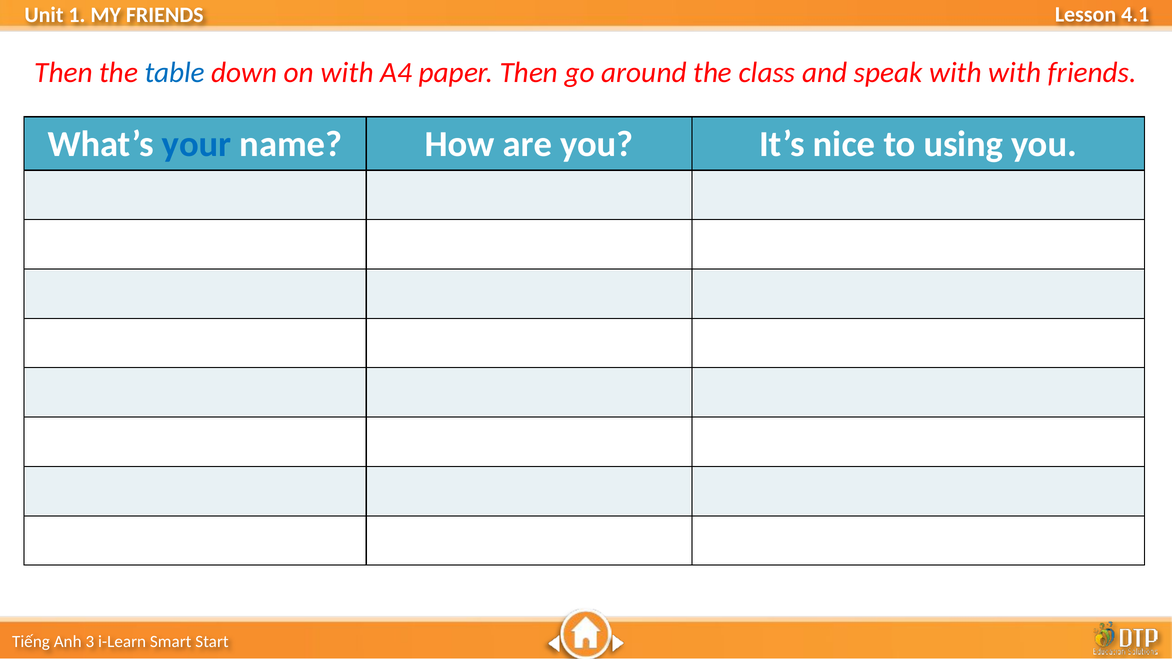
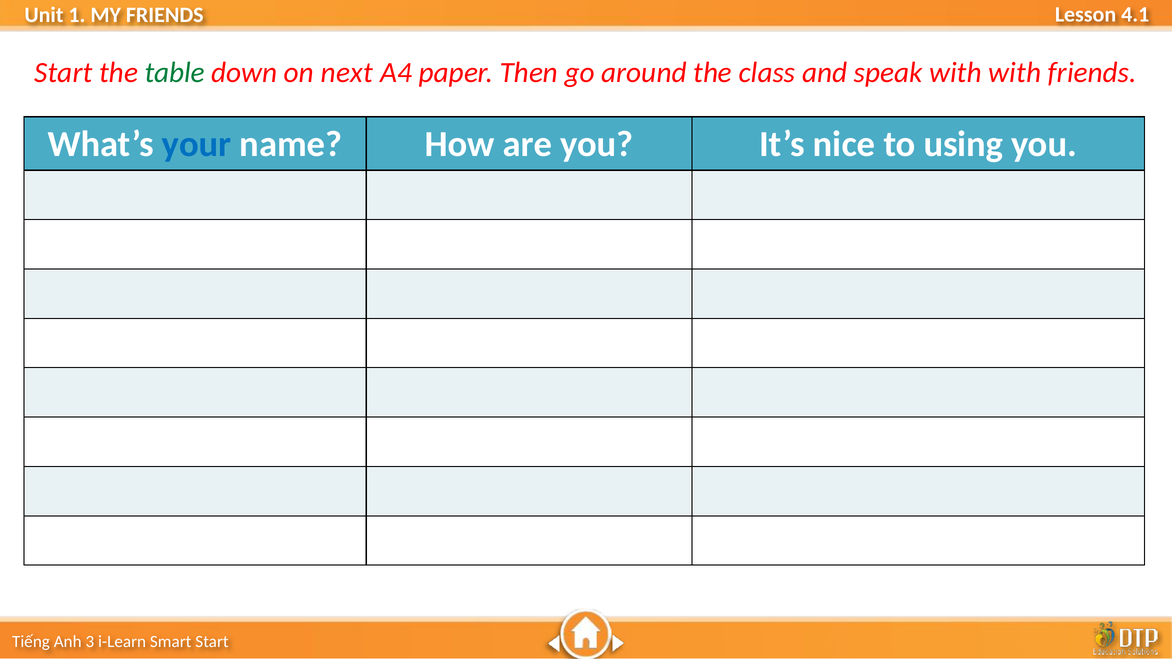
Then at (63, 73): Then -> Start
table colour: blue -> green
on with: with -> next
